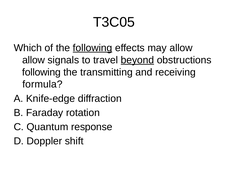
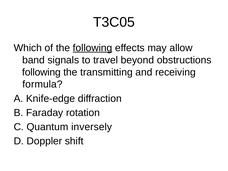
allow at (34, 60): allow -> band
beyond underline: present -> none
response: response -> inversely
